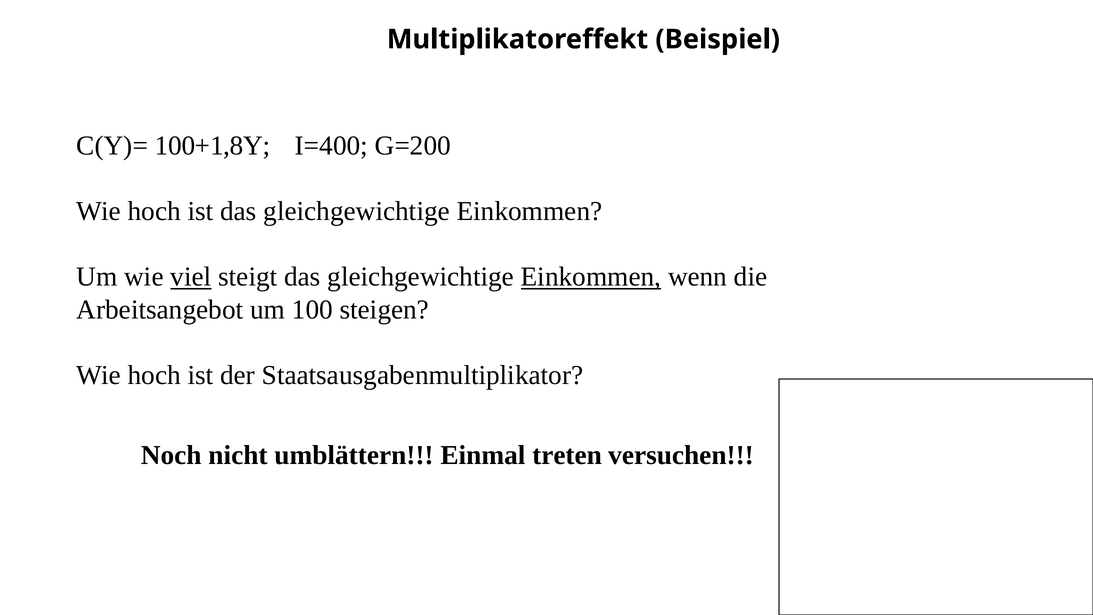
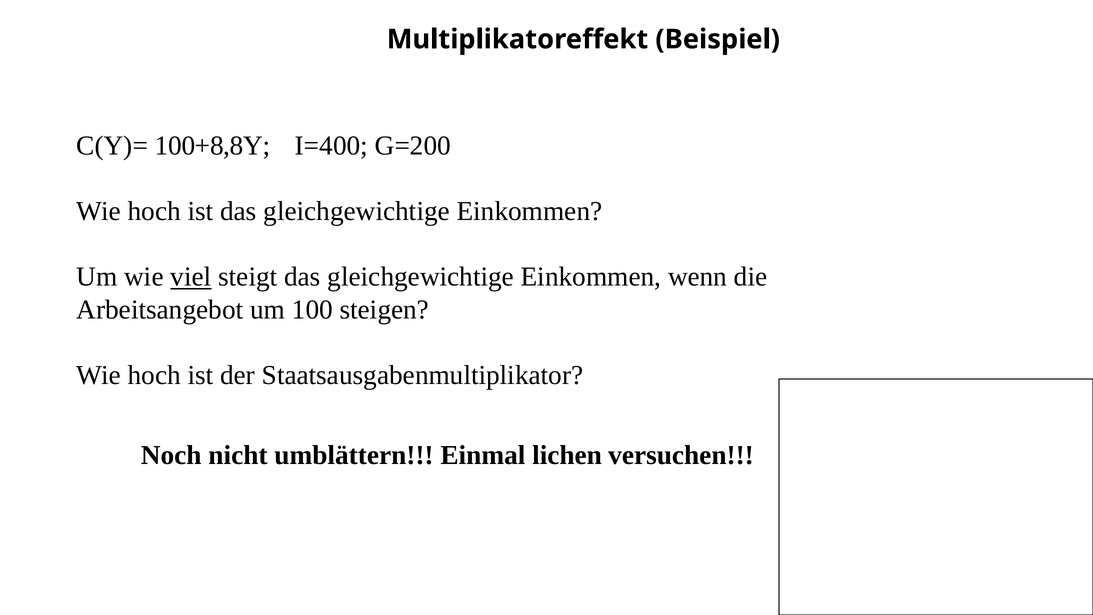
100+1,8Y: 100+1,8Y -> 100+8,8Y
Einkommen at (591, 277) underline: present -> none
treten: treten -> lichen
